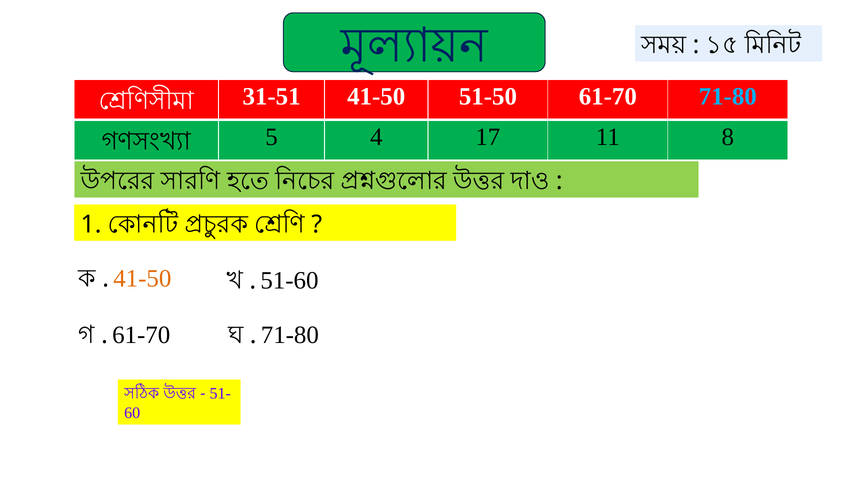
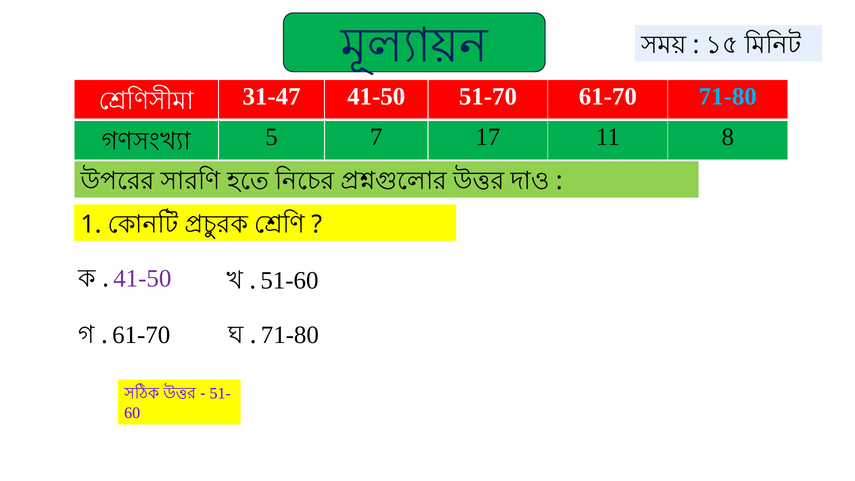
31-51: 31-51 -> 31-47
51-50: 51-50 -> 51-70
4: 4 -> 7
41-50 at (142, 278) colour: orange -> purple
